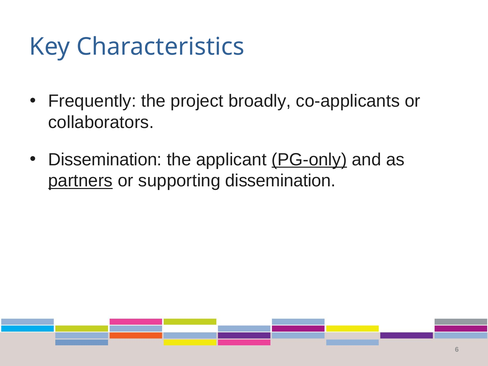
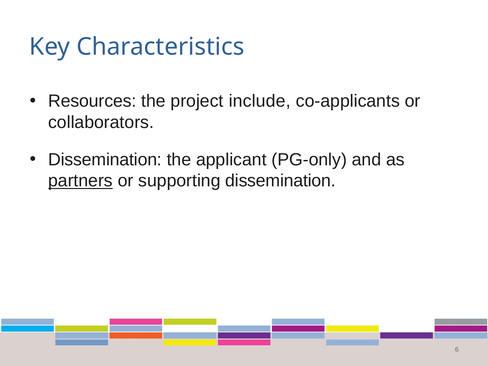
Frequently: Frequently -> Resources
broadly: broadly -> include
PG-only underline: present -> none
